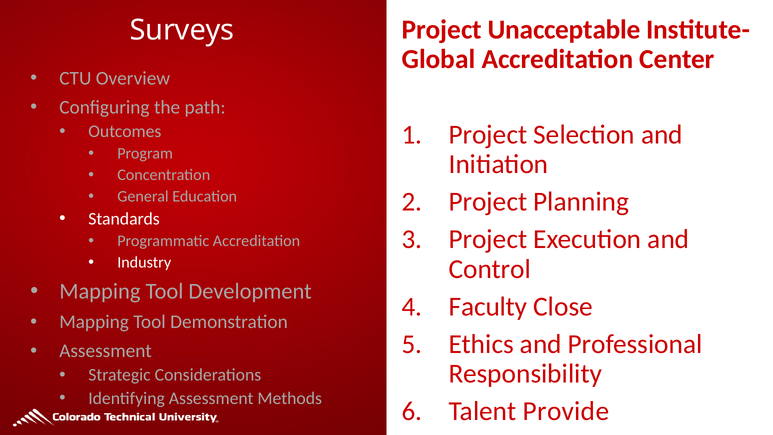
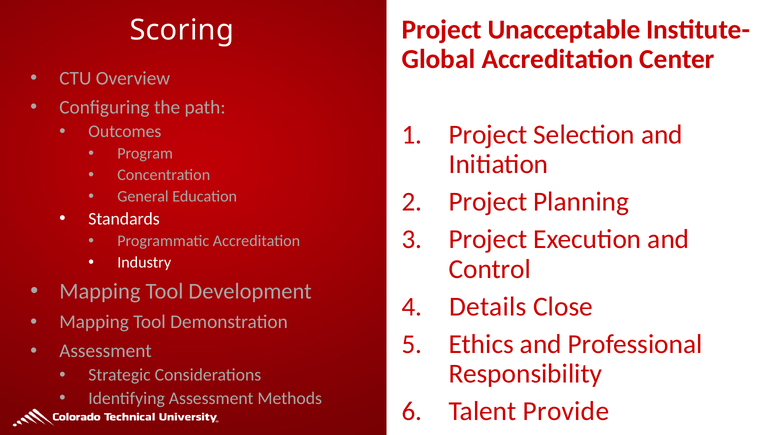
Surveys: Surveys -> Scoring
Faculty: Faculty -> Details
